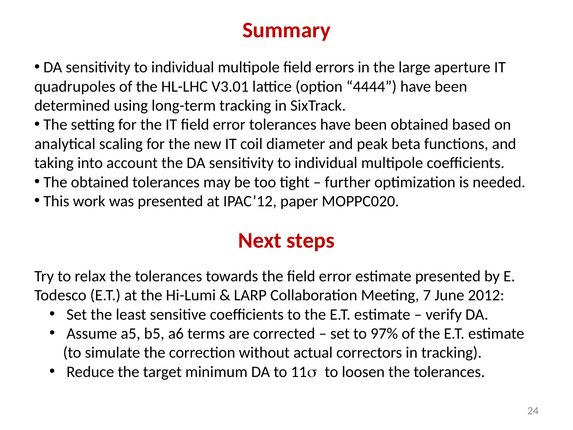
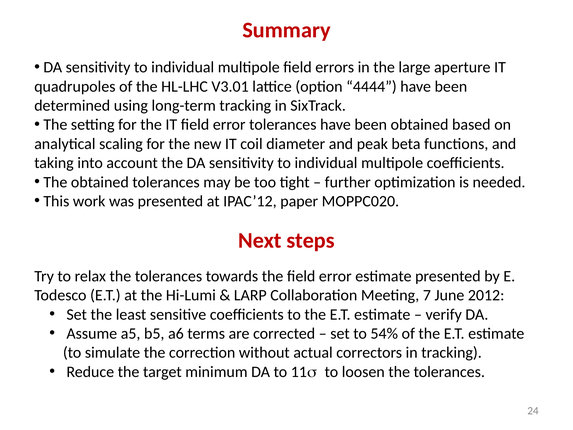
97%: 97% -> 54%
